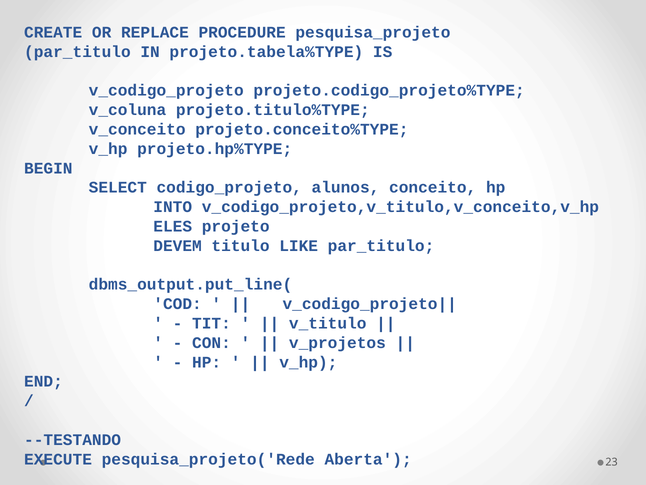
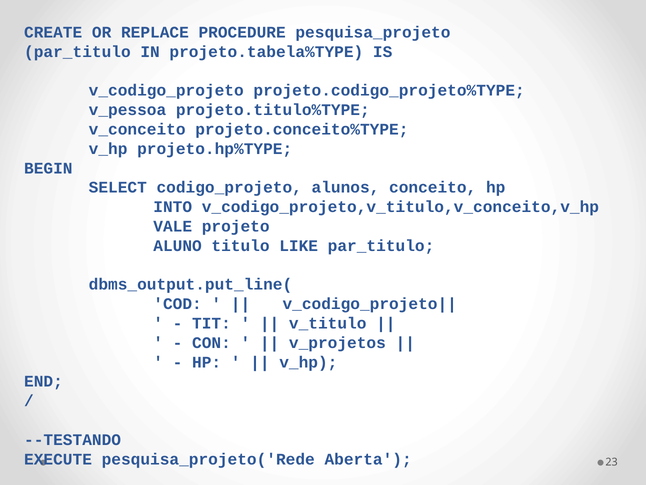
v_coluna: v_coluna -> v_pessoa
ELES: ELES -> VALE
DEVEM: DEVEM -> ALUNO
